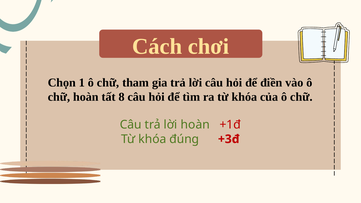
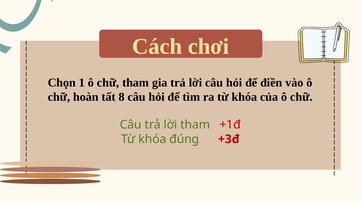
lời hoàn: hoàn -> tham
